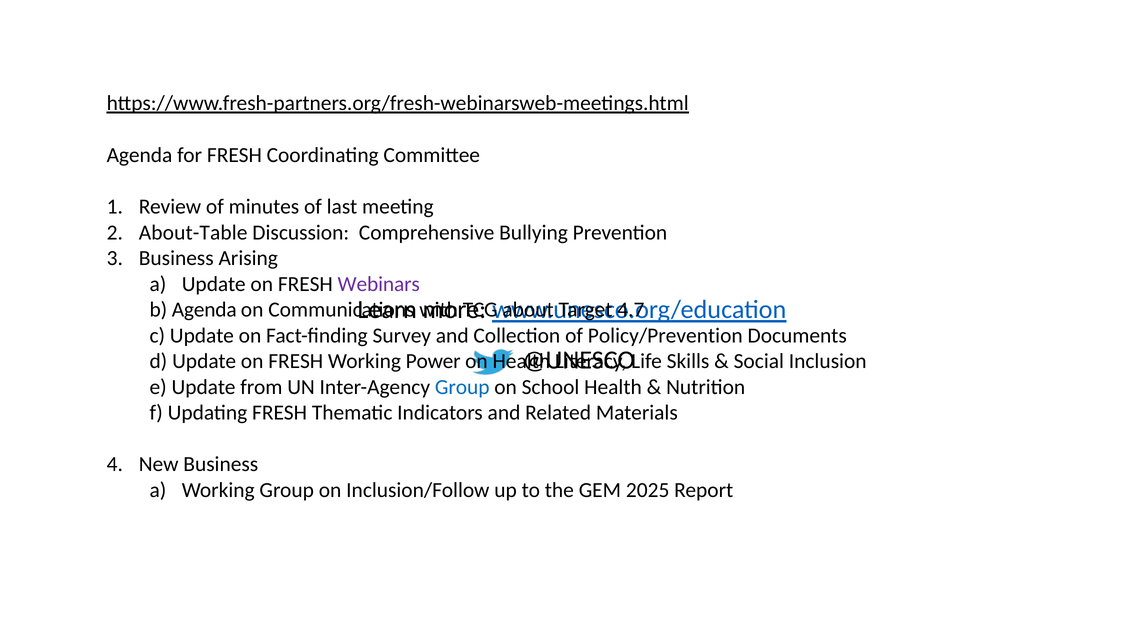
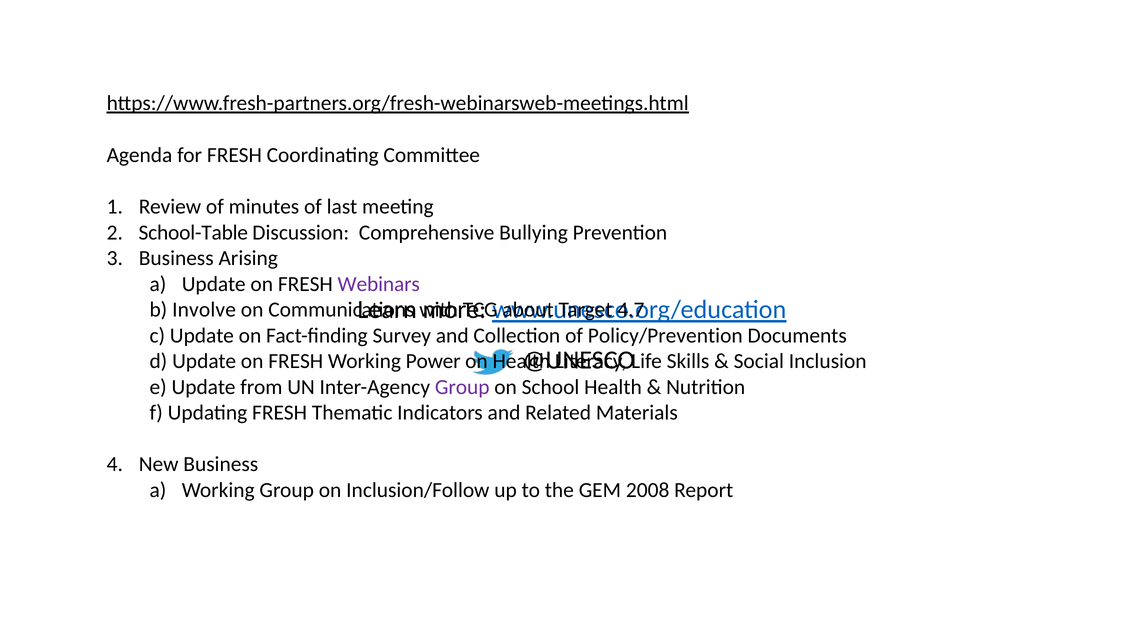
About-Table: About-Table -> School-Table
b Agenda: Agenda -> Involve
Group at (462, 387) colour: blue -> purple
2025: 2025 -> 2008
